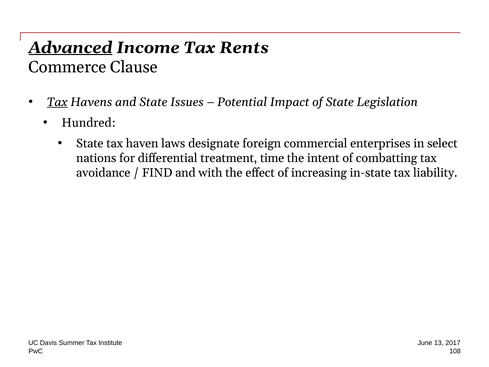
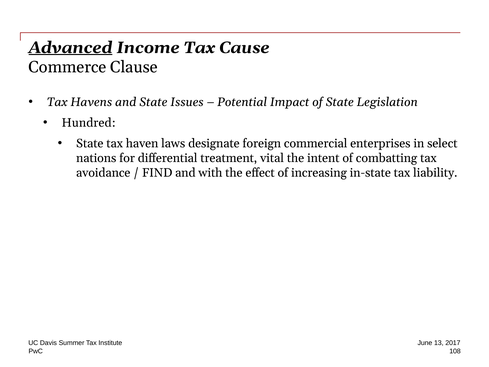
Rents: Rents -> Cause
Tax at (57, 102) underline: present -> none
time: time -> vital
